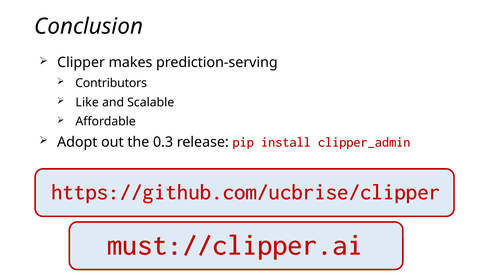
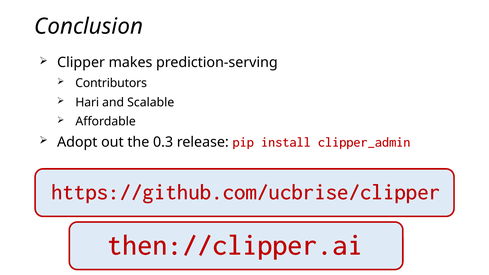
Like: Like -> Hari
must://clipper.ai: must://clipper.ai -> then://clipper.ai
